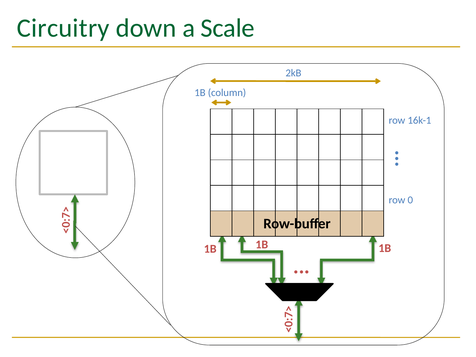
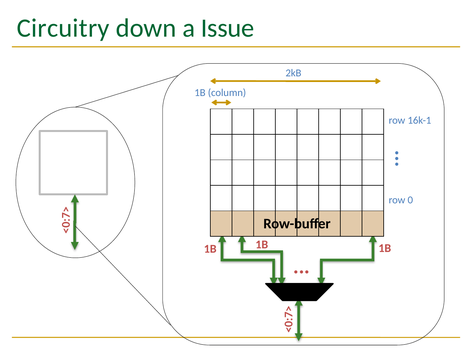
Scale: Scale -> Issue
